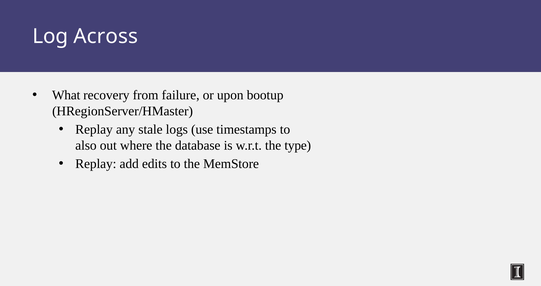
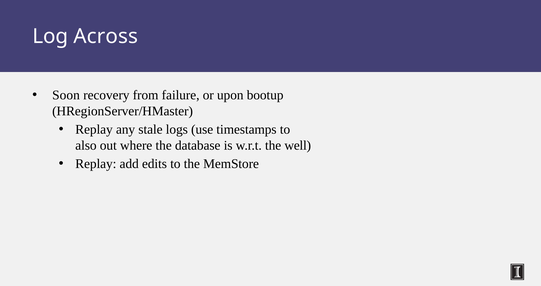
What: What -> Soon
type: type -> well
